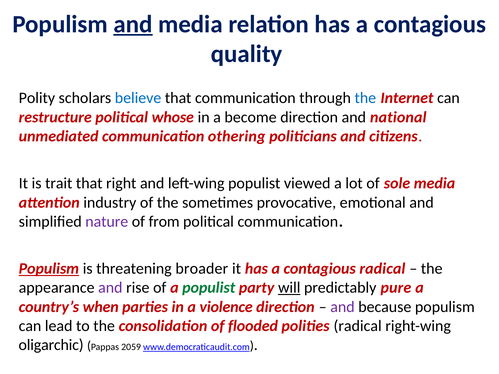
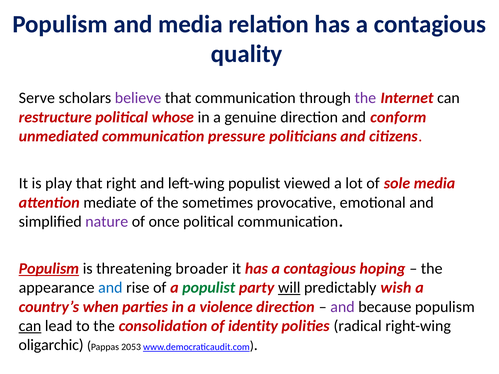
and at (133, 24) underline: present -> none
Polity: Polity -> Serve
believe colour: blue -> purple
the at (365, 98) colour: blue -> purple
become: become -> genuine
national: national -> conform
othering: othering -> pressure
trait: trait -> play
industry: industry -> mediate
from: from -> once
contagious radical: radical -> hoping
and at (110, 288) colour: purple -> blue
pure: pure -> wish
can at (30, 326) underline: none -> present
flooded: flooded -> identity
2059: 2059 -> 2053
